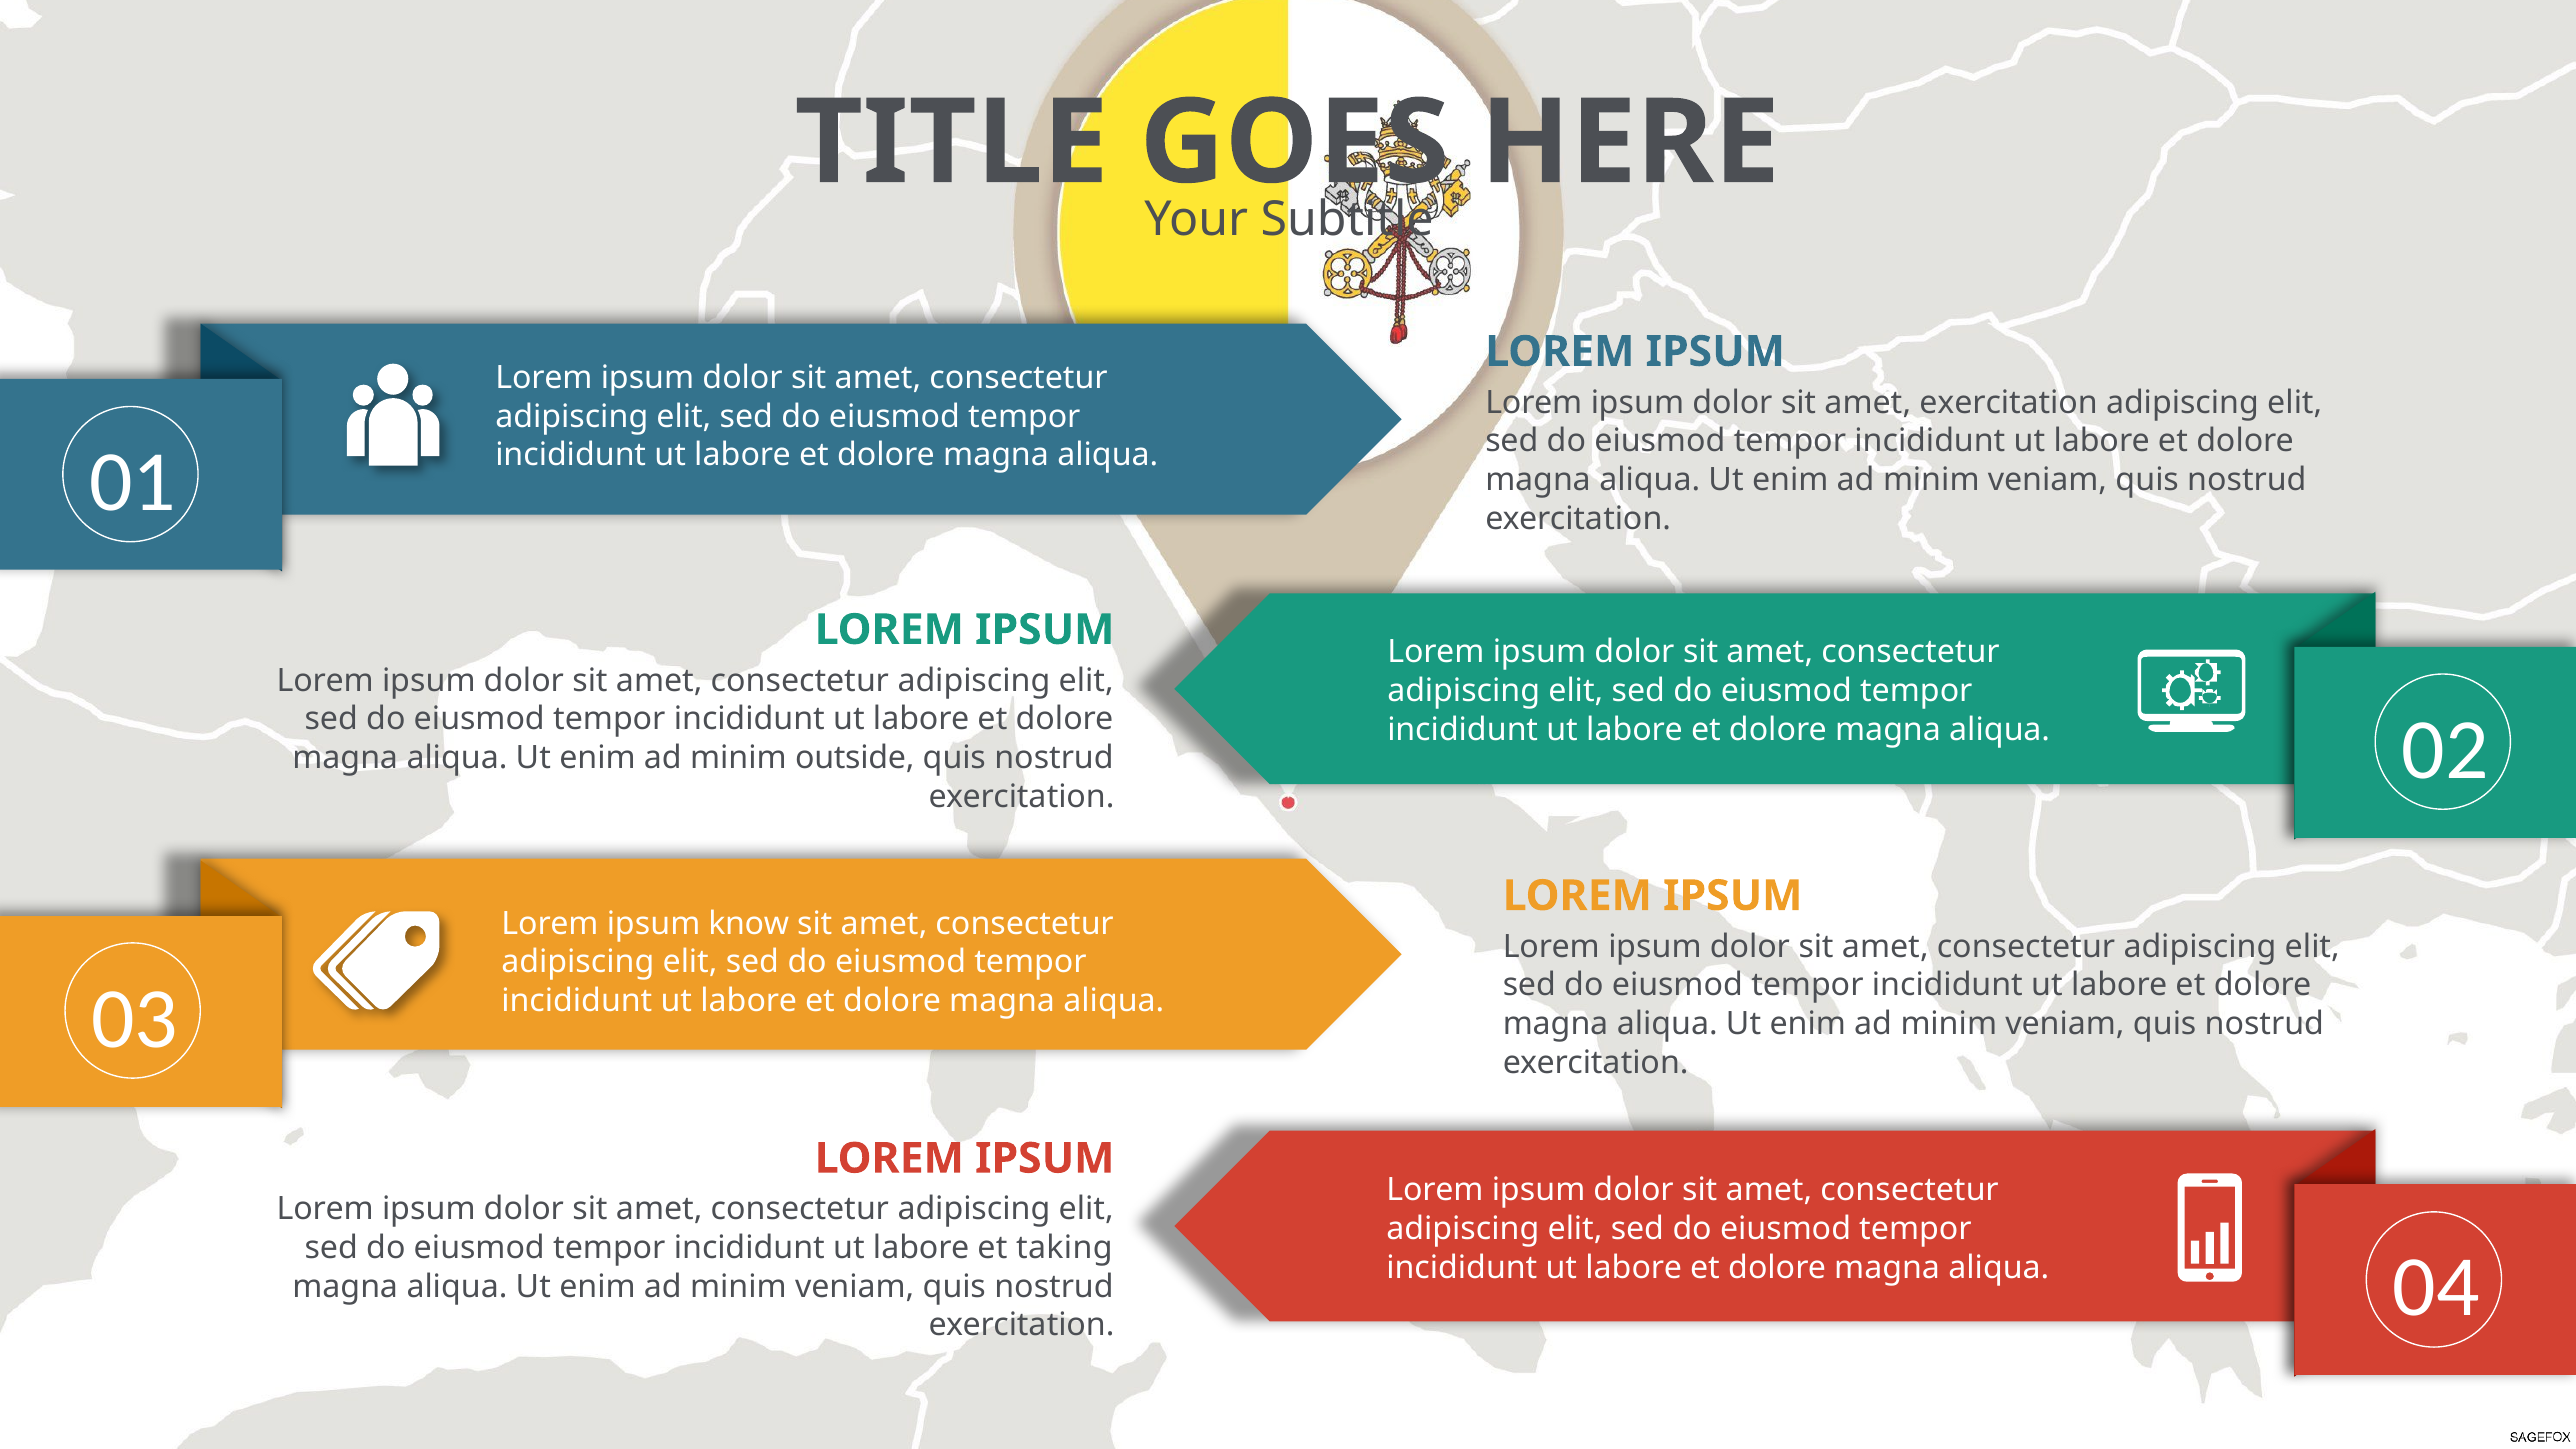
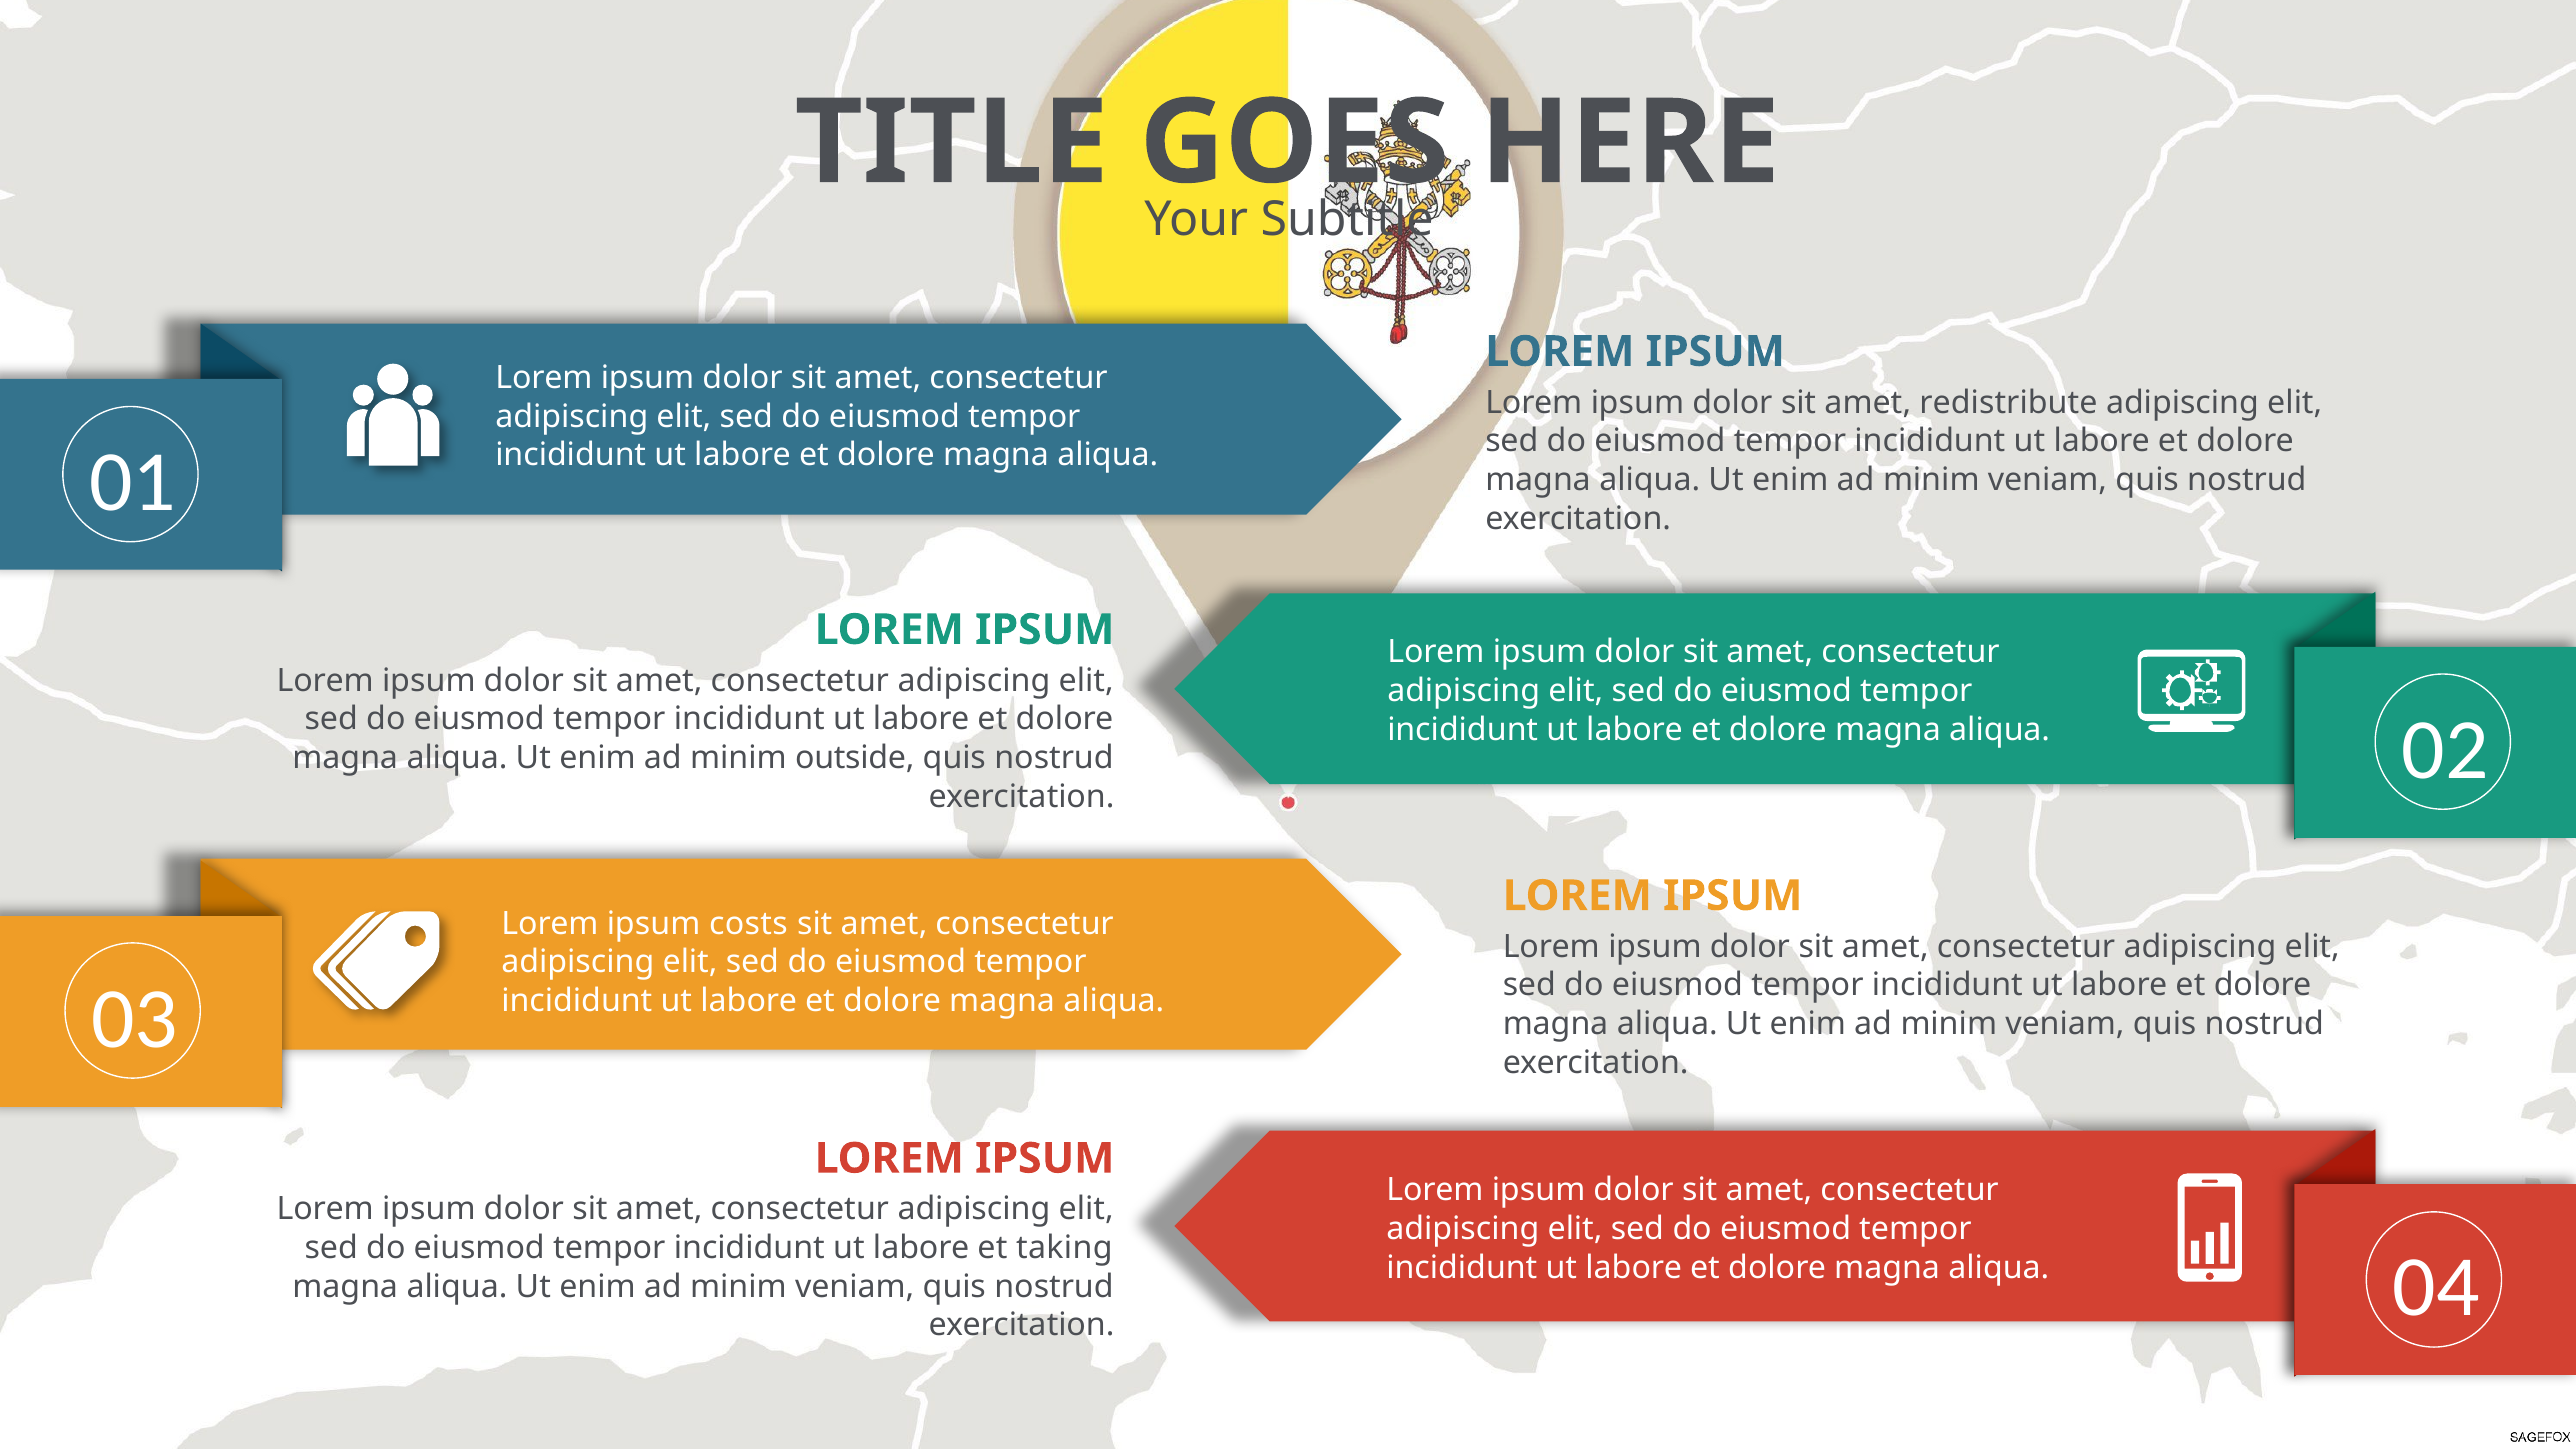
amet exercitation: exercitation -> redistribute
know: know -> costs
